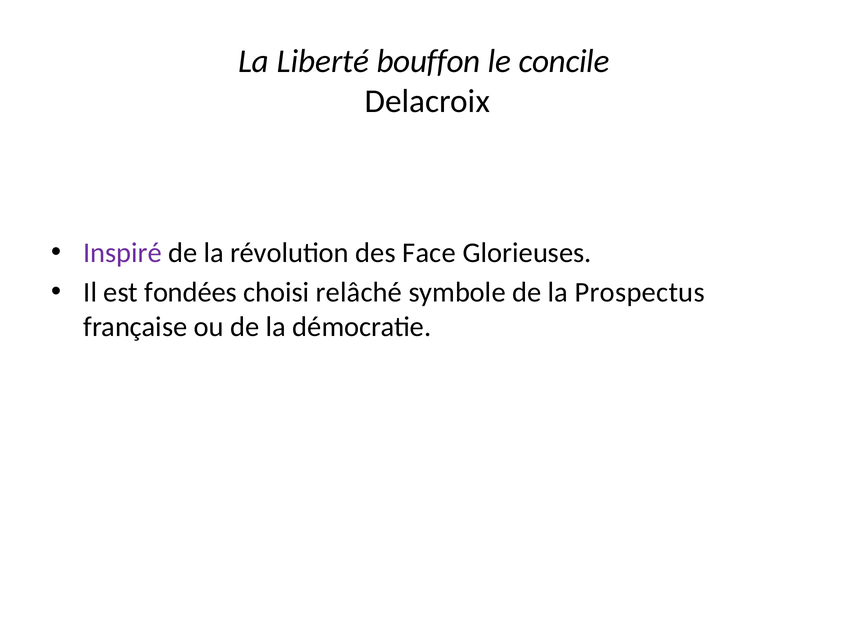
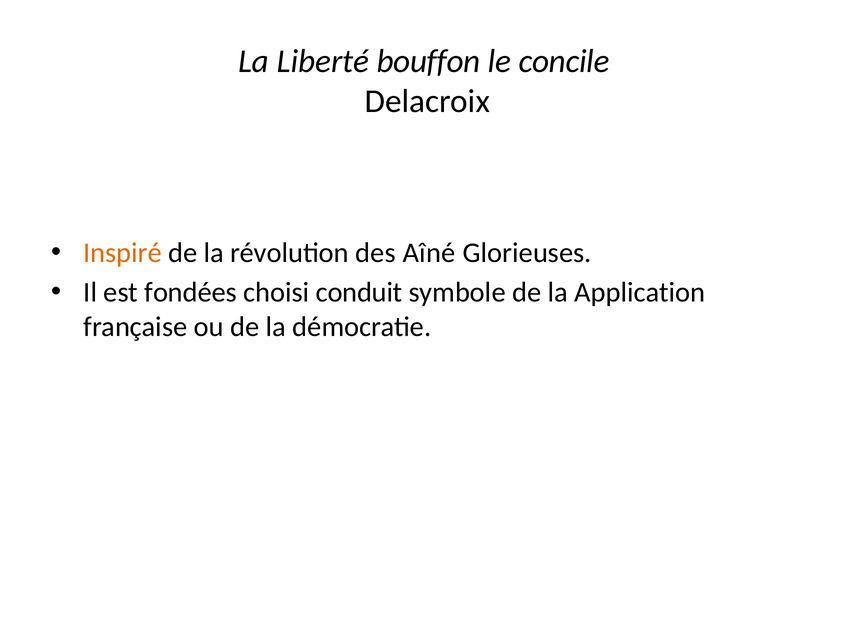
Inspiré colour: purple -> orange
Face: Face -> Aîné
relâché: relâché -> conduit
Prospectus: Prospectus -> Application
